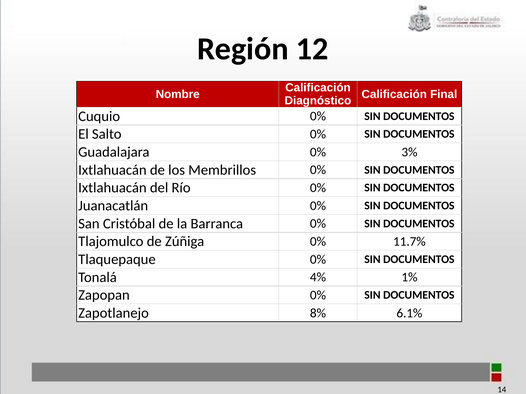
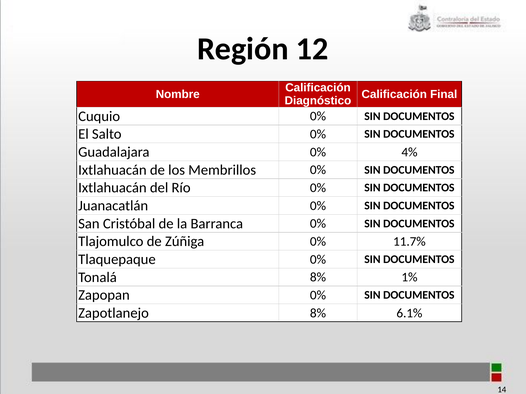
3%: 3% -> 4%
Tonalá 4%: 4% -> 8%
